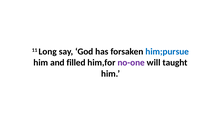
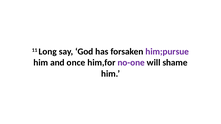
him;pursue colour: blue -> purple
filled: filled -> once
taught: taught -> shame
